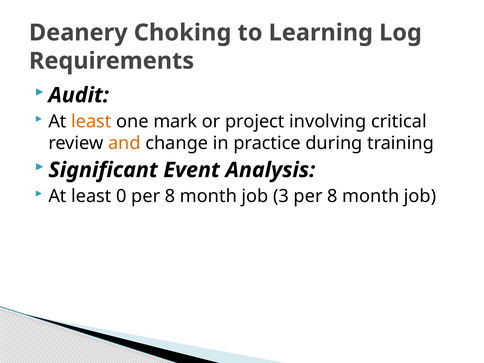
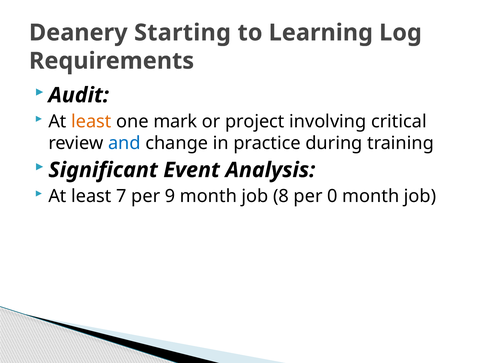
Choking: Choking -> Starting
and colour: orange -> blue
0: 0 -> 7
8 at (170, 196): 8 -> 9
3: 3 -> 8
8 at (332, 196): 8 -> 0
